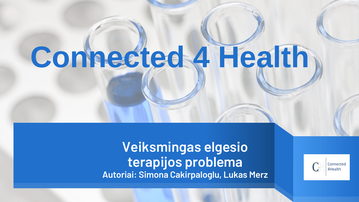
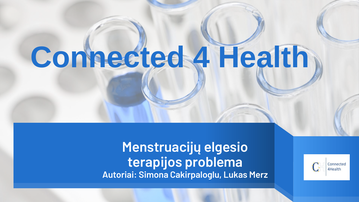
Veiksmingas: Veiksmingas -> Menstruacijų
